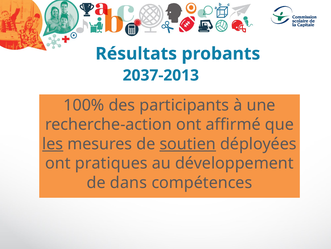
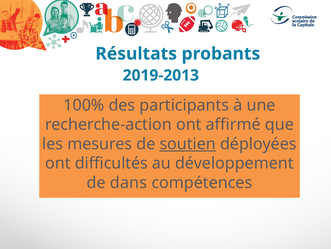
2037-2013: 2037-2013 -> 2019-2013
les underline: present -> none
pratiques: pratiques -> difficultés
